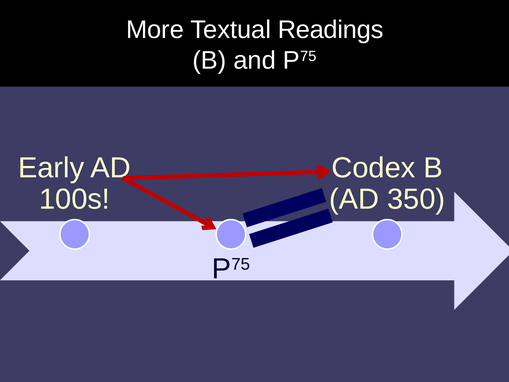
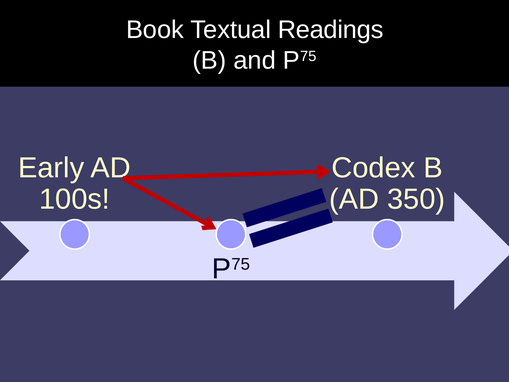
More: More -> Book
